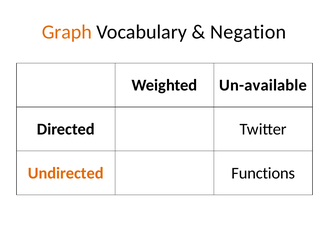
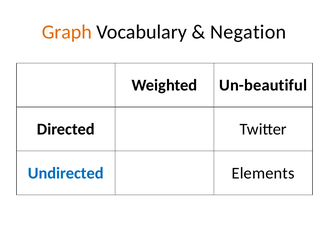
Un-available: Un-available -> Un-beautiful
Undirected colour: orange -> blue
Functions: Functions -> Elements
